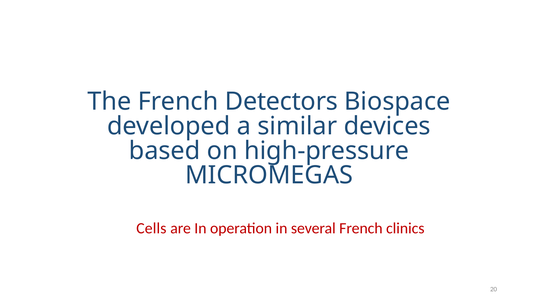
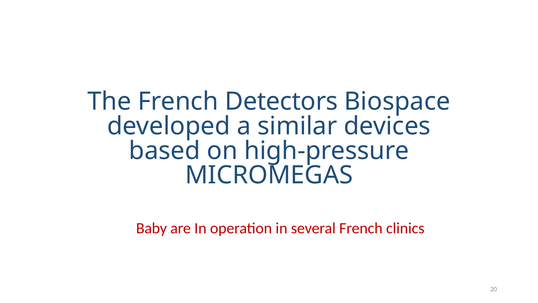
Cells: Cells -> Baby
